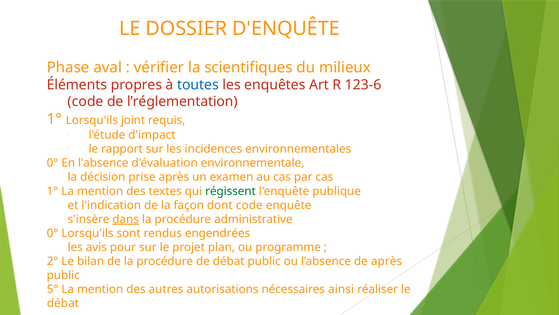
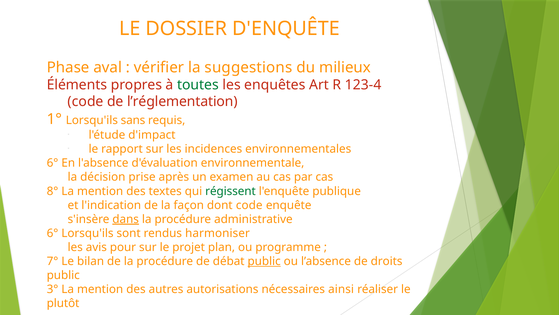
scientifiques: scientifiques -> suggestions
toutes colour: blue -> green
123-6: 123-6 -> 123-4
joint: joint -> sans
0° at (52, 163): 0° -> 6°
1° at (52, 191): 1° -> 8°
0° at (52, 233): 0° -> 6°
engendrées: engendrées -> harmoniser
2°: 2° -> 7°
public at (264, 261) underline: none -> present
de après: après -> droits
5°: 5° -> 3°
débat at (63, 303): débat -> plutôt
